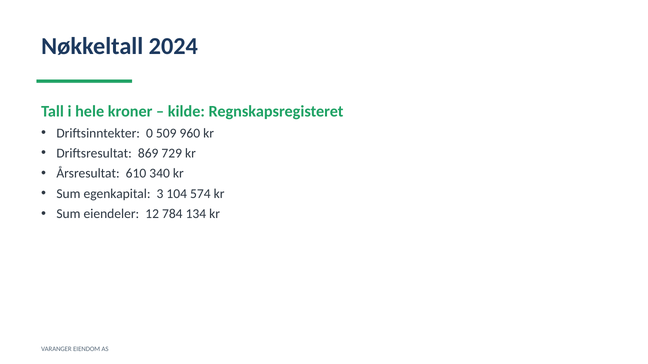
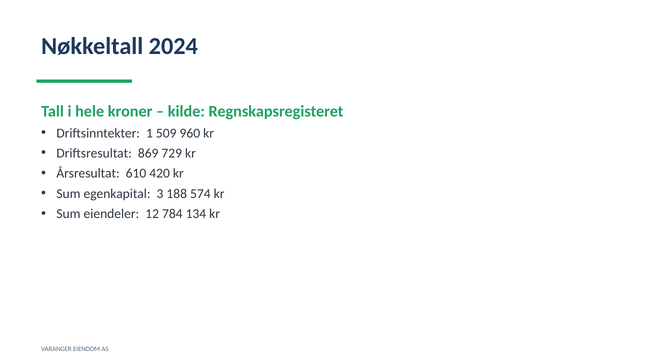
0: 0 -> 1
340: 340 -> 420
104: 104 -> 188
